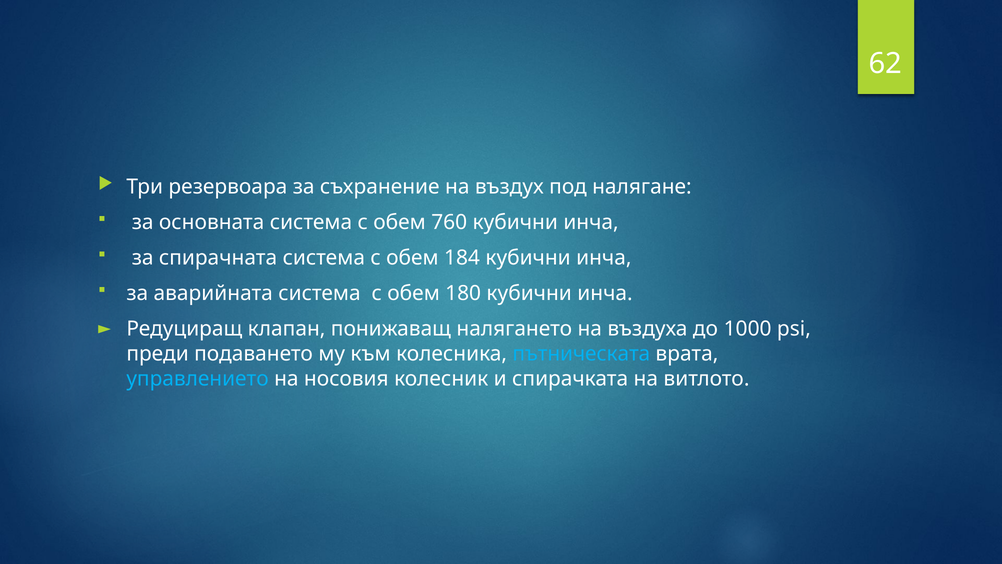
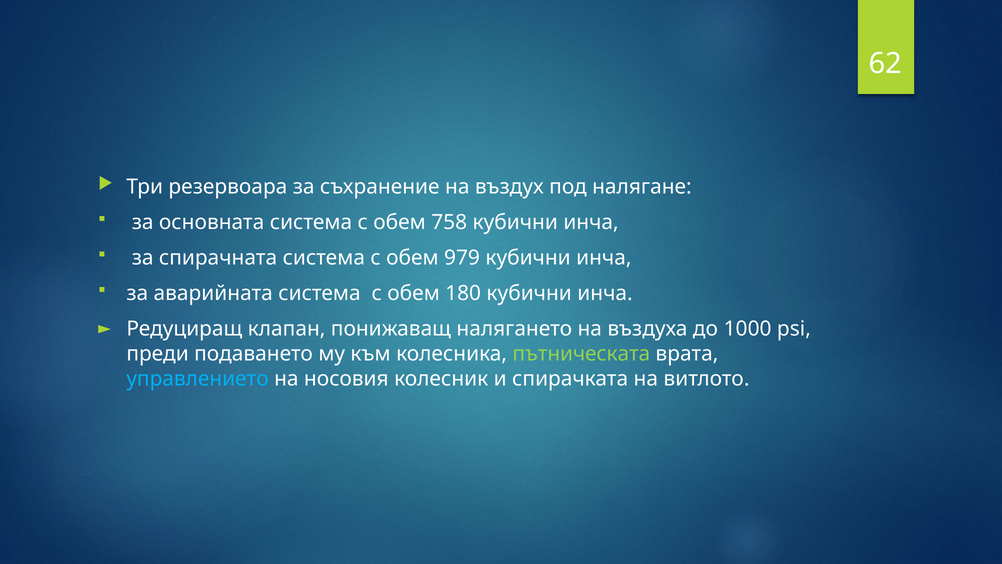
760: 760 -> 758
184: 184 -> 979
пътническата colour: light blue -> light green
